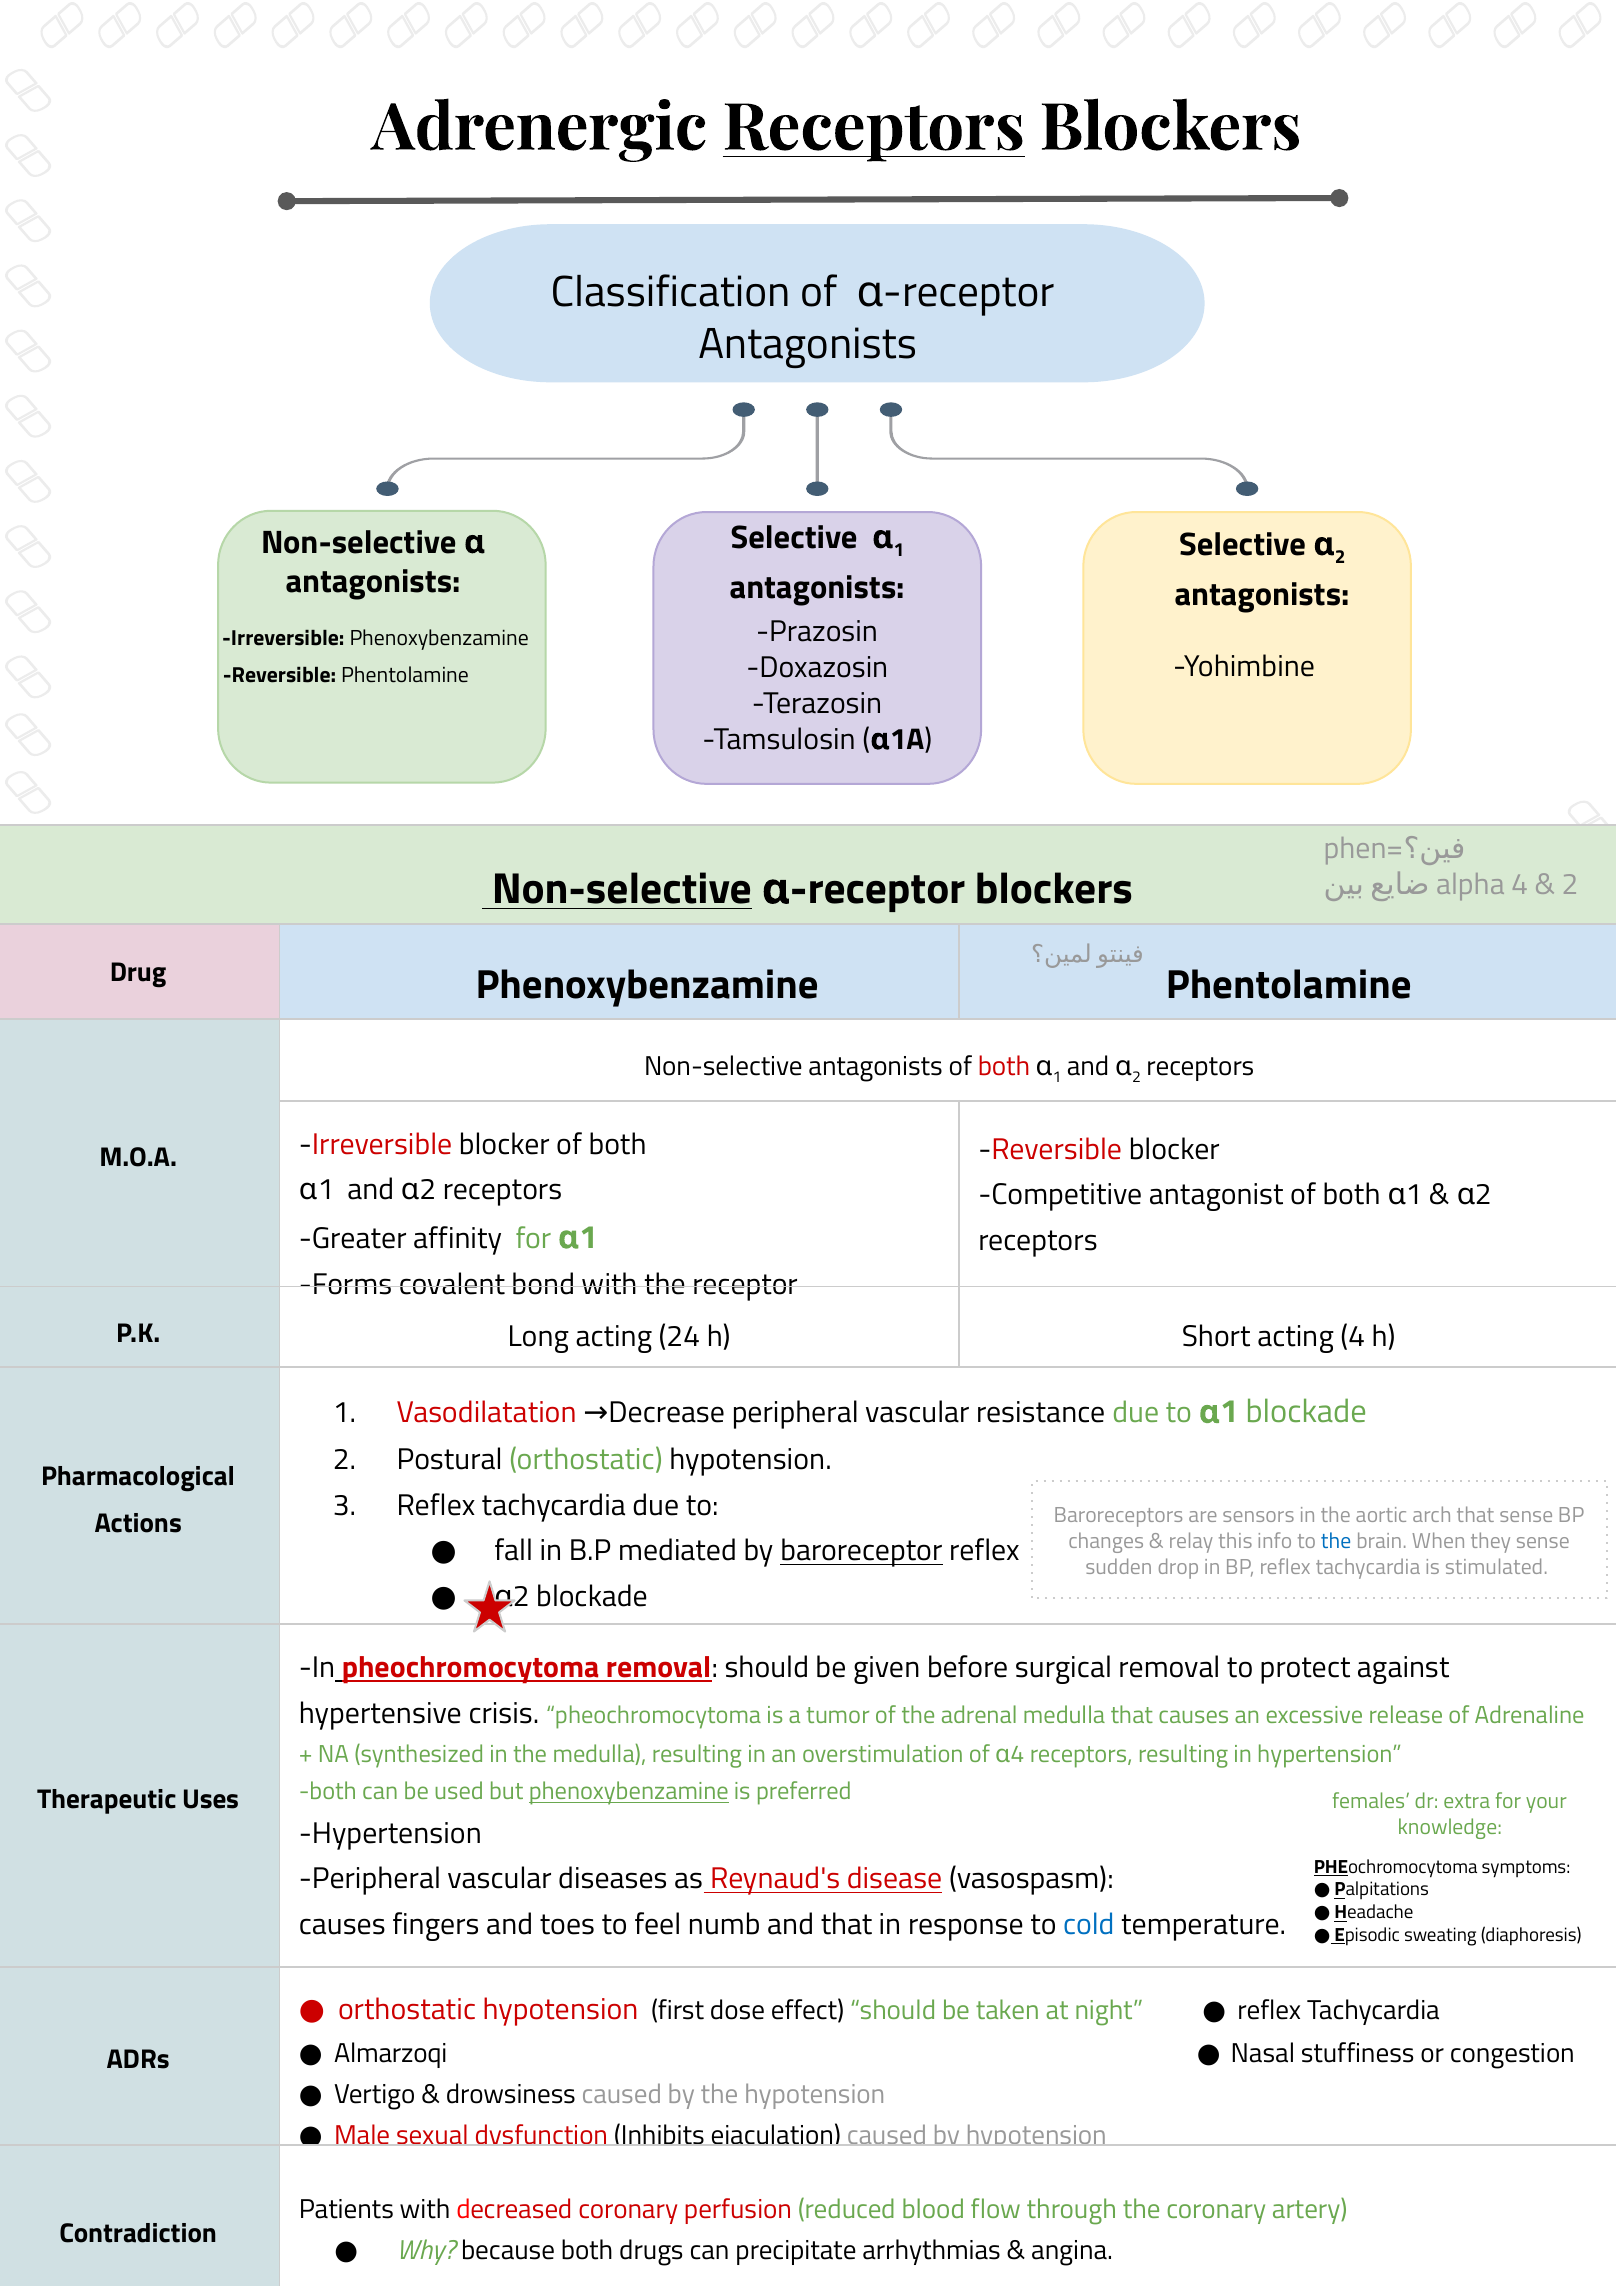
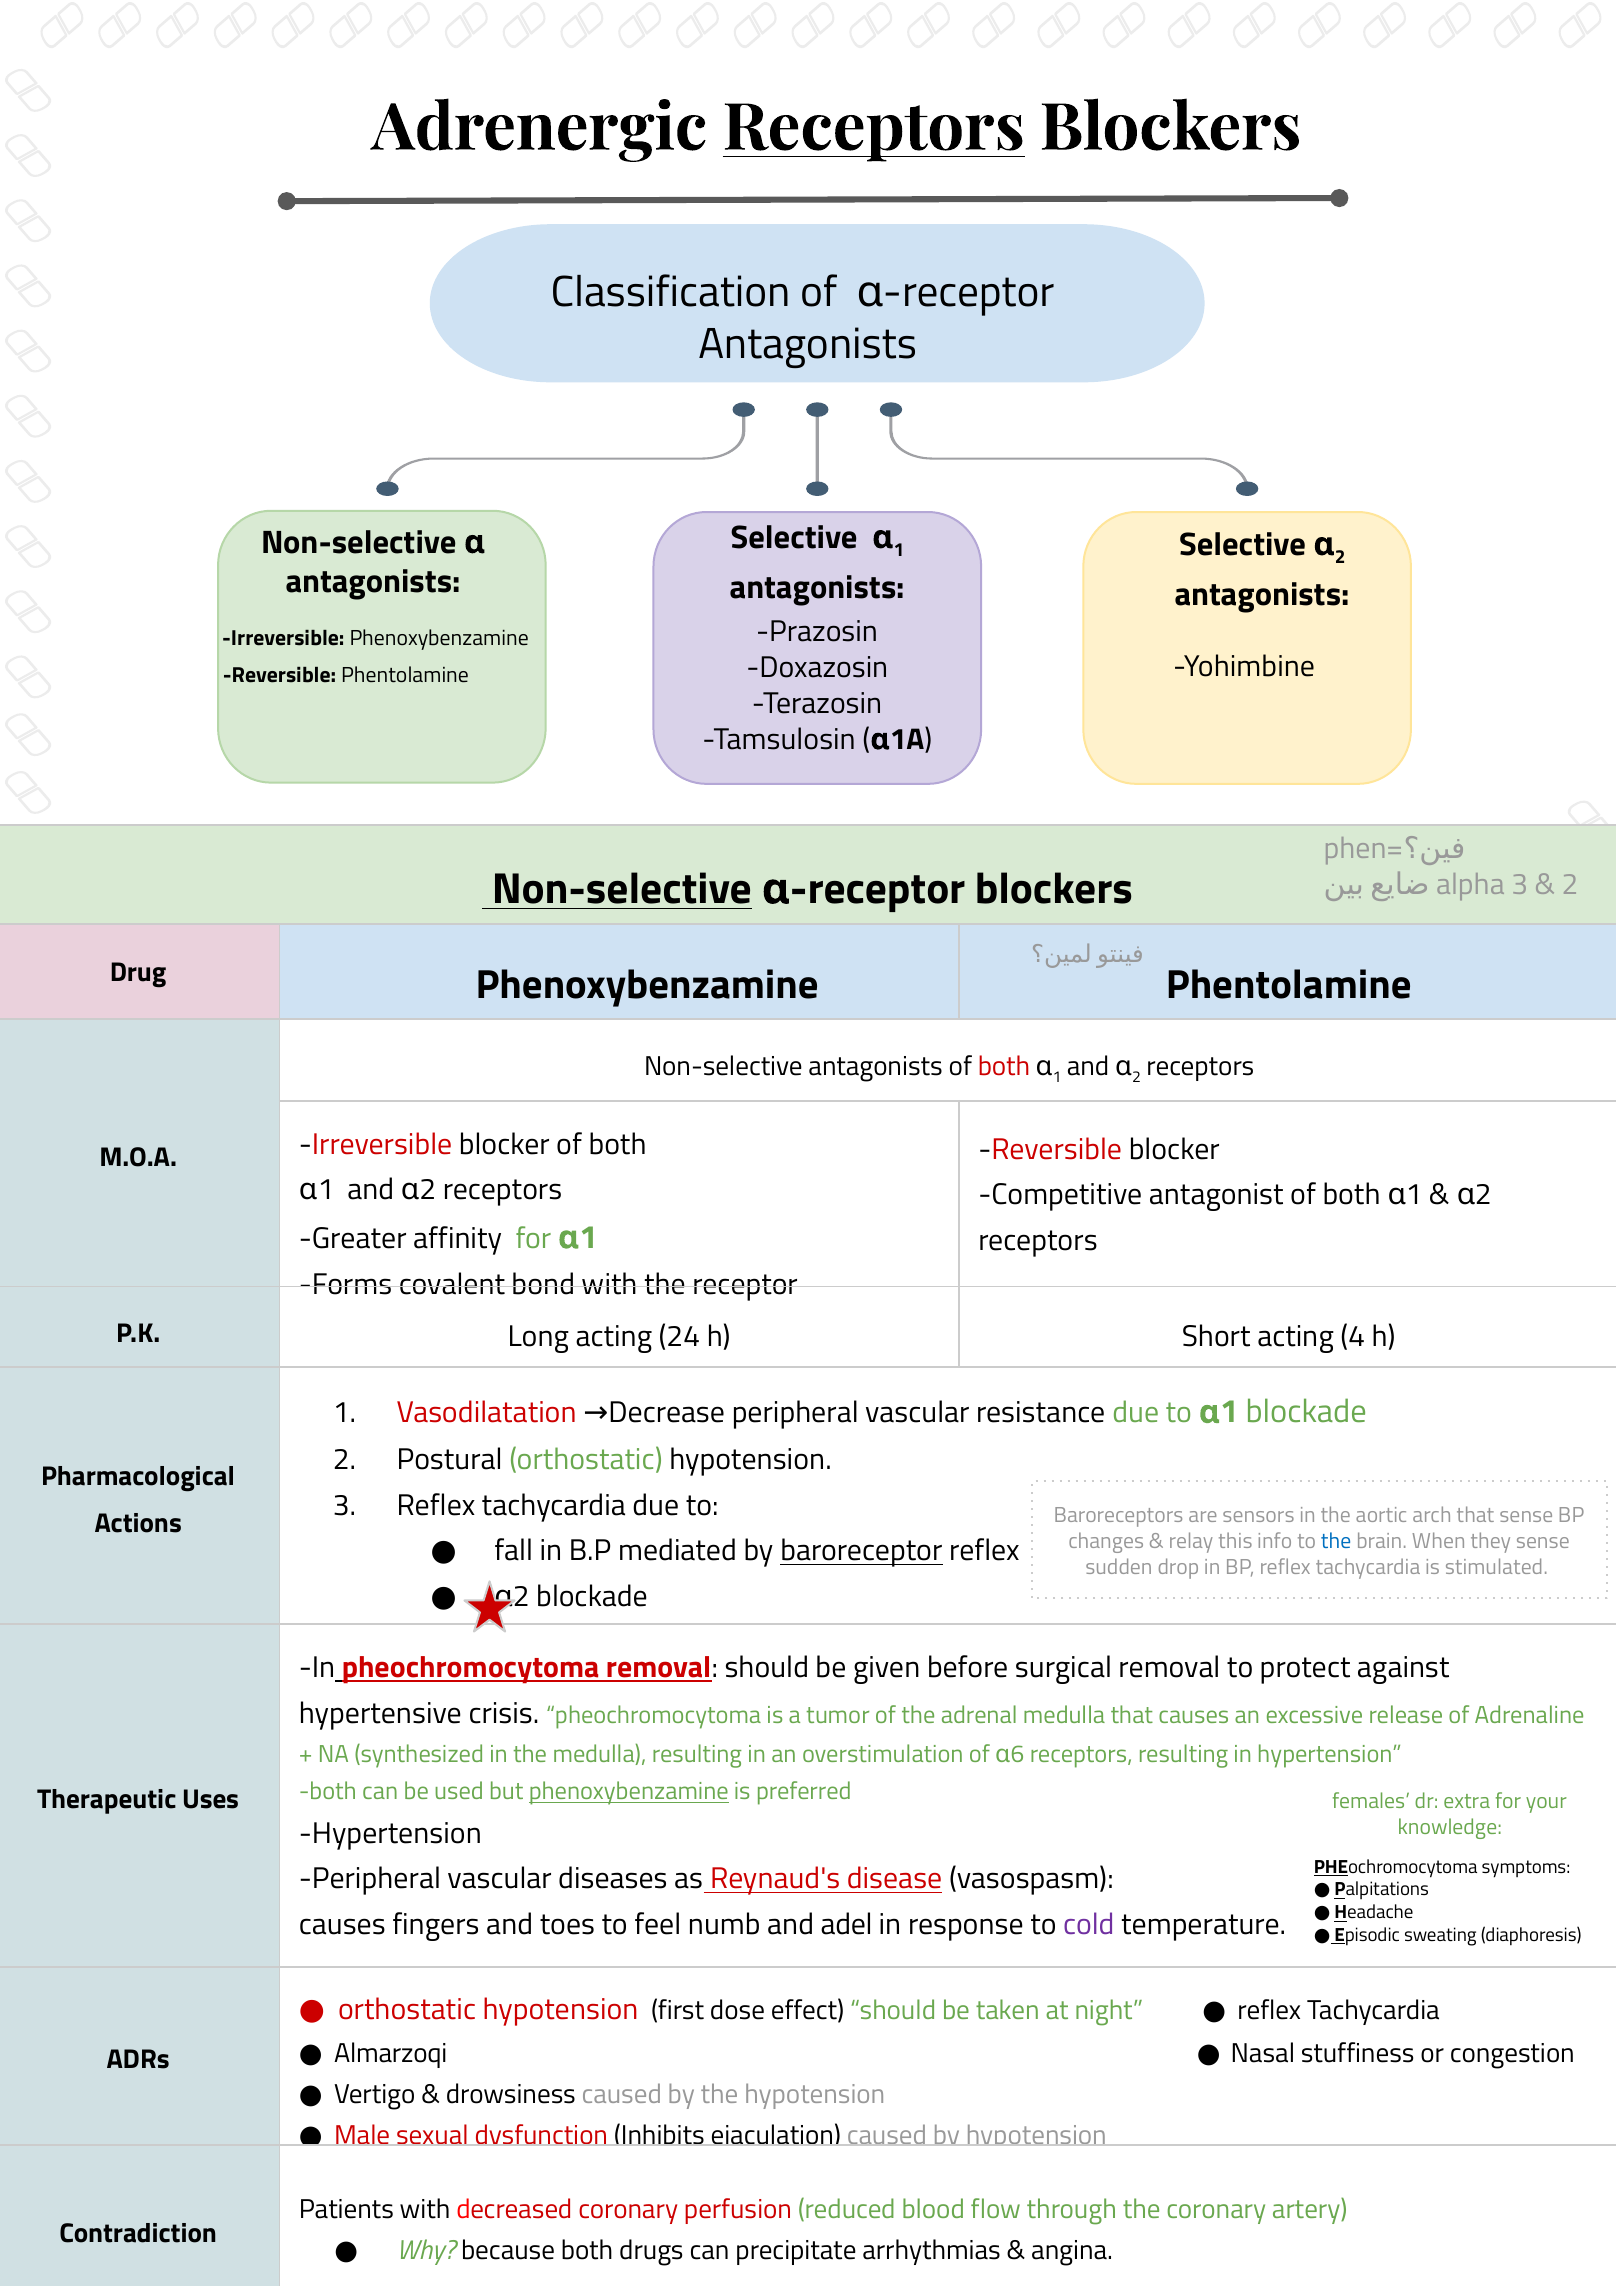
alpha 4: 4 -> 3
of 4: 4 -> 6
and that: that -> adel
cold colour: blue -> purple
